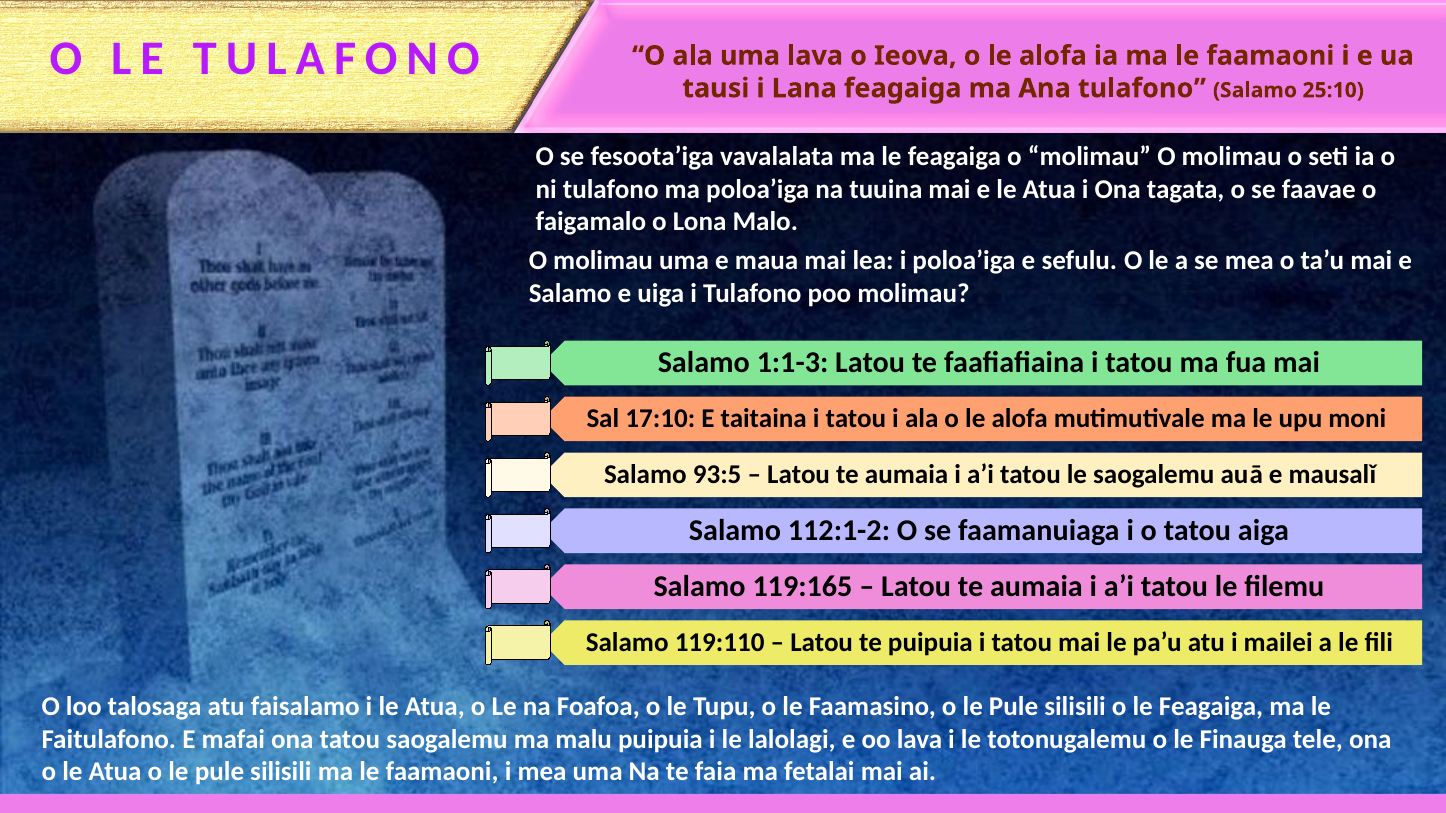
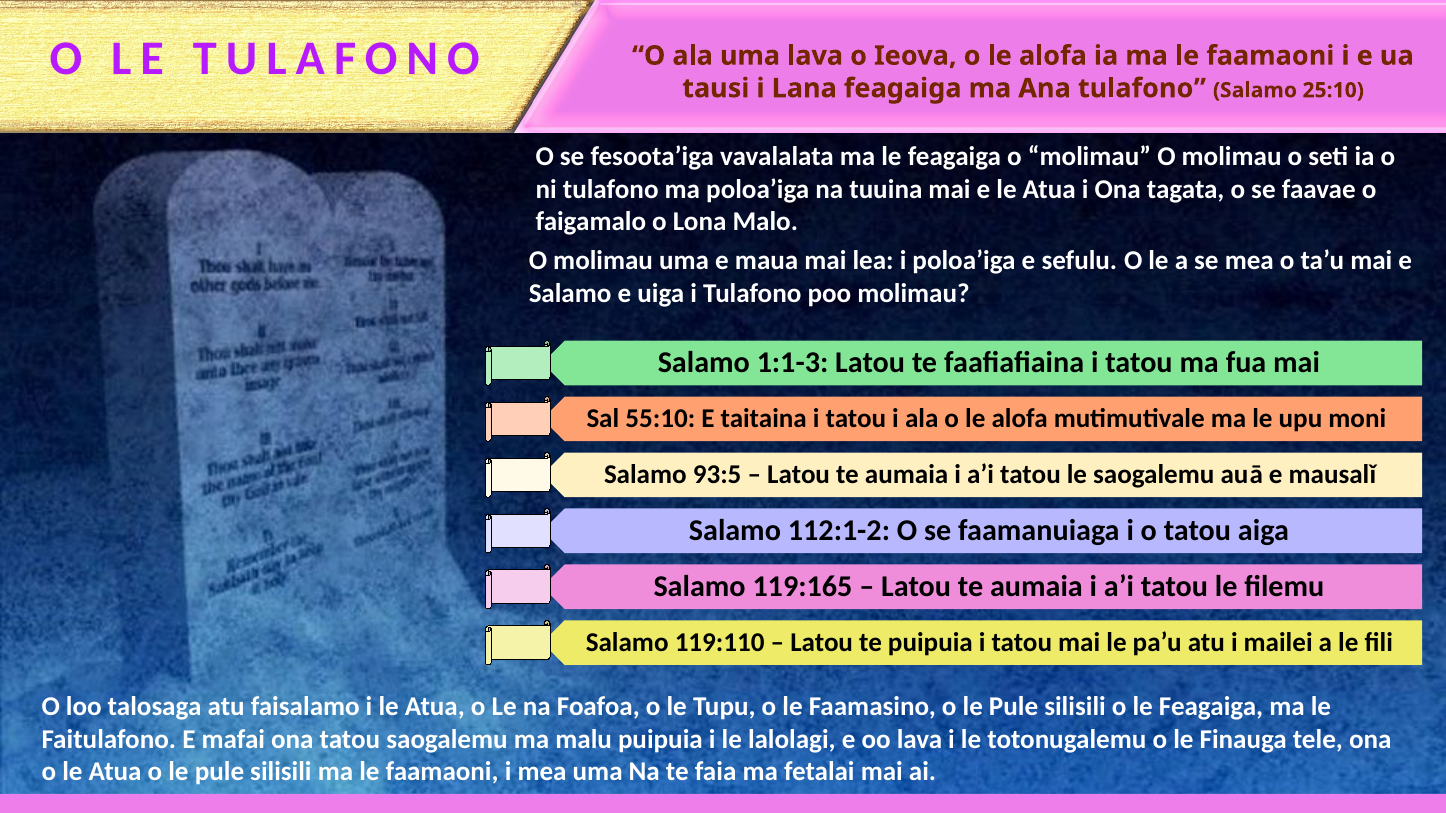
17:10: 17:10 -> 55:10
